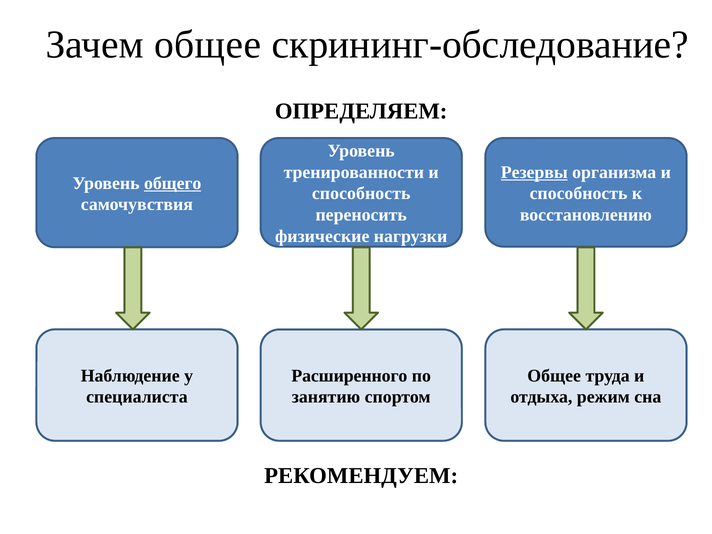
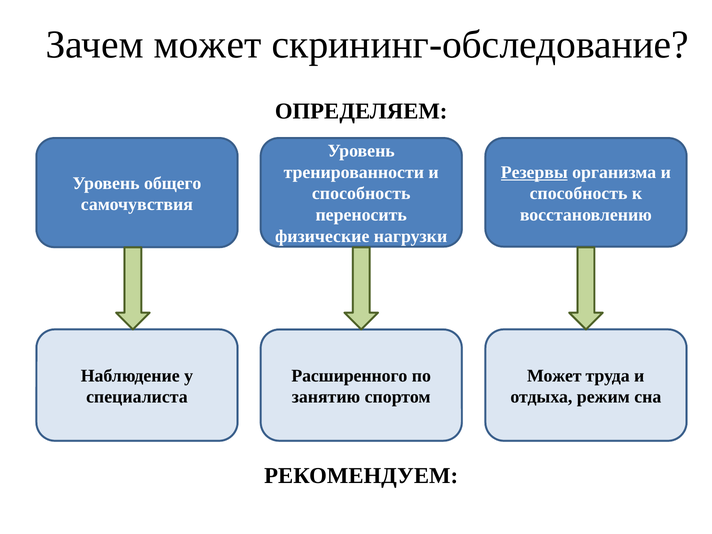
Зачем общее: общее -> может
общего underline: present -> none
Общее at (554, 376): Общее -> Может
